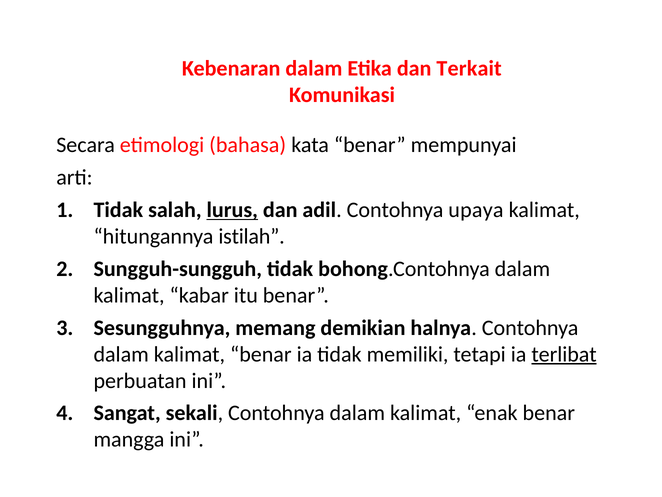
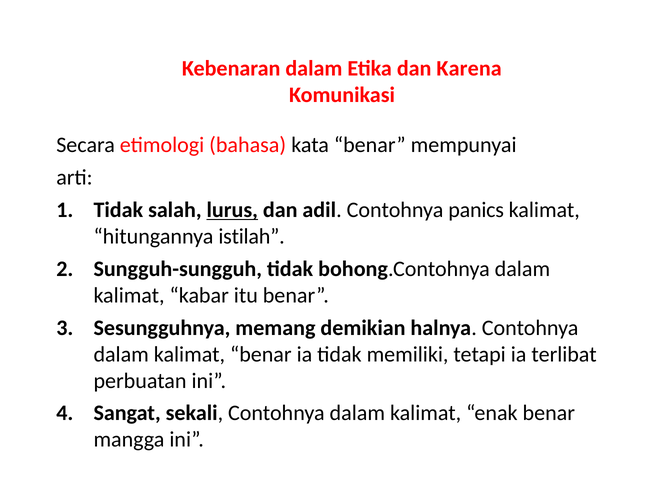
Terkait: Terkait -> Karena
upaya: upaya -> panics
terlibat underline: present -> none
